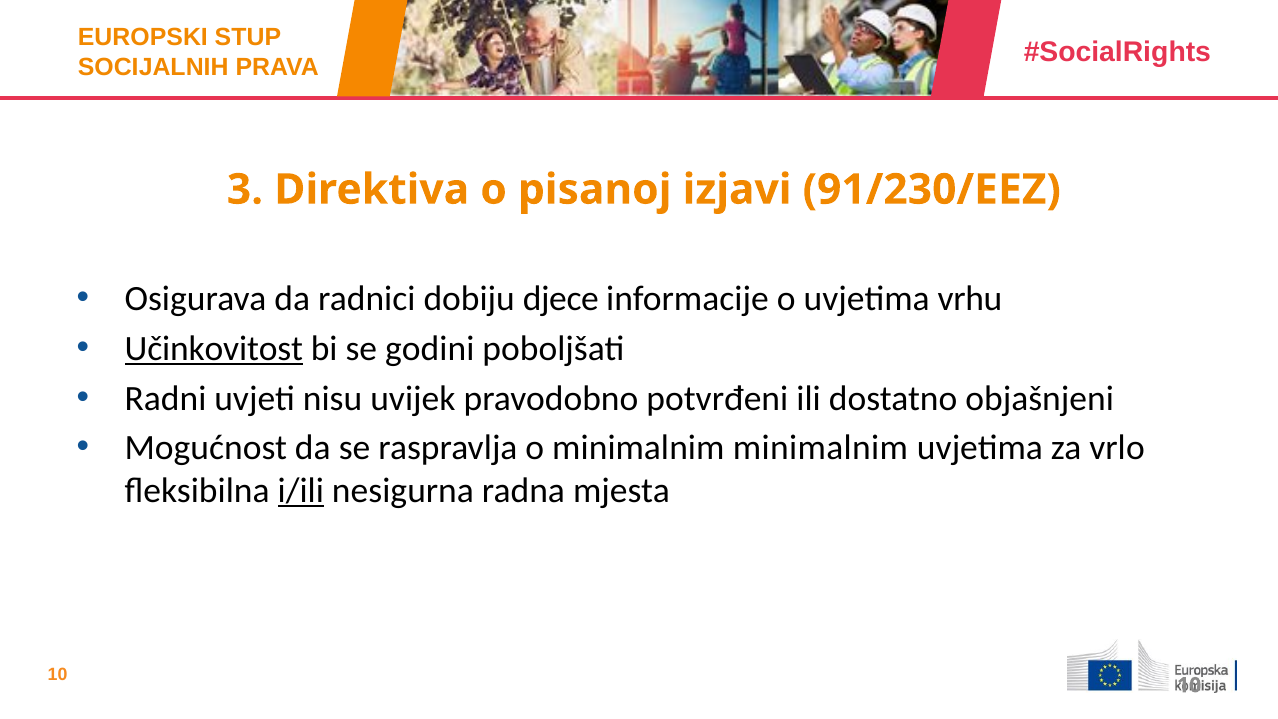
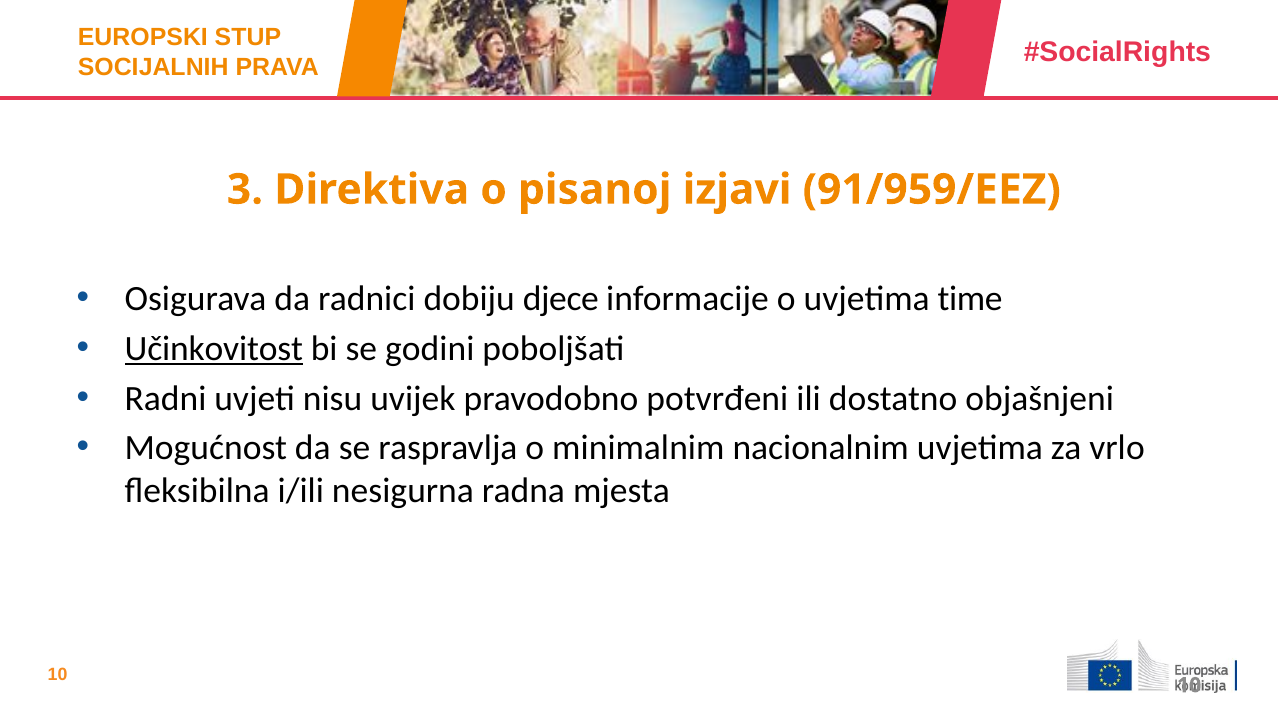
91/230/EEZ: 91/230/EEZ -> 91/959/EEZ
vrhu: vrhu -> time
minimalnim minimalnim: minimalnim -> nacionalnim
i/ili underline: present -> none
